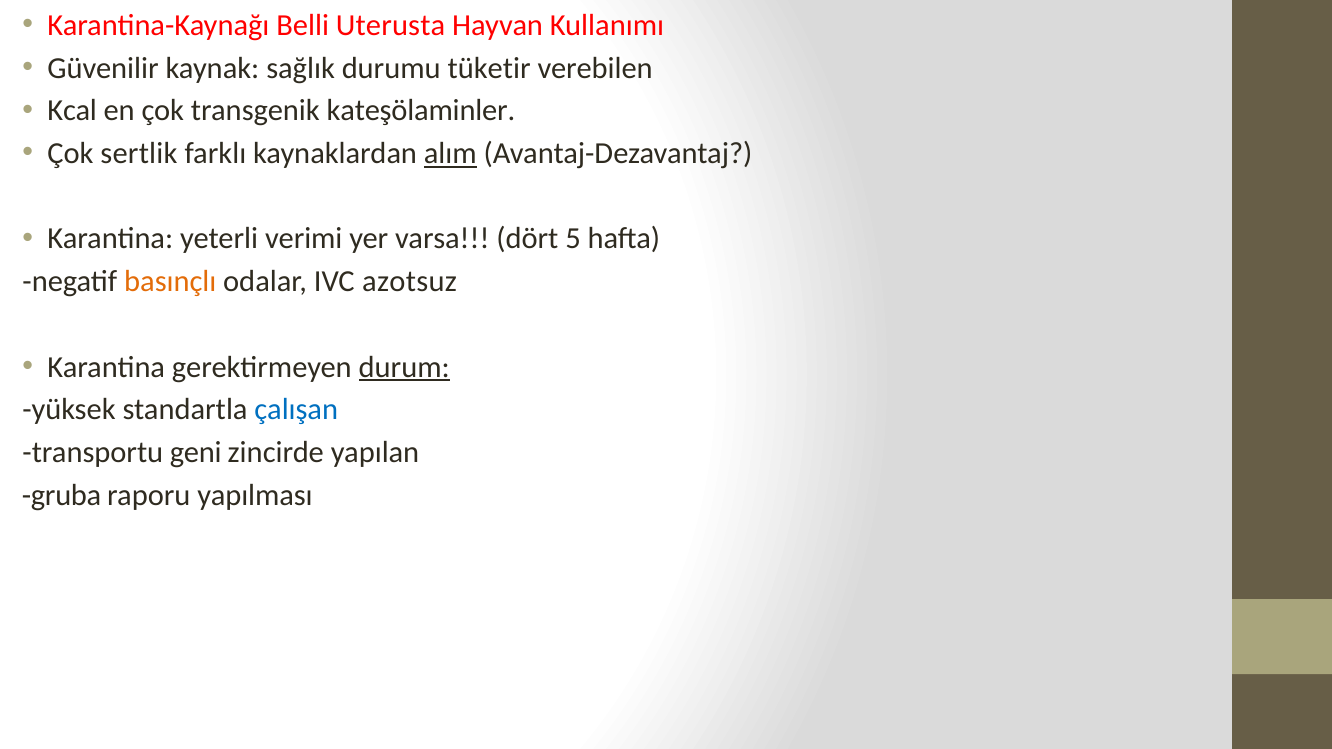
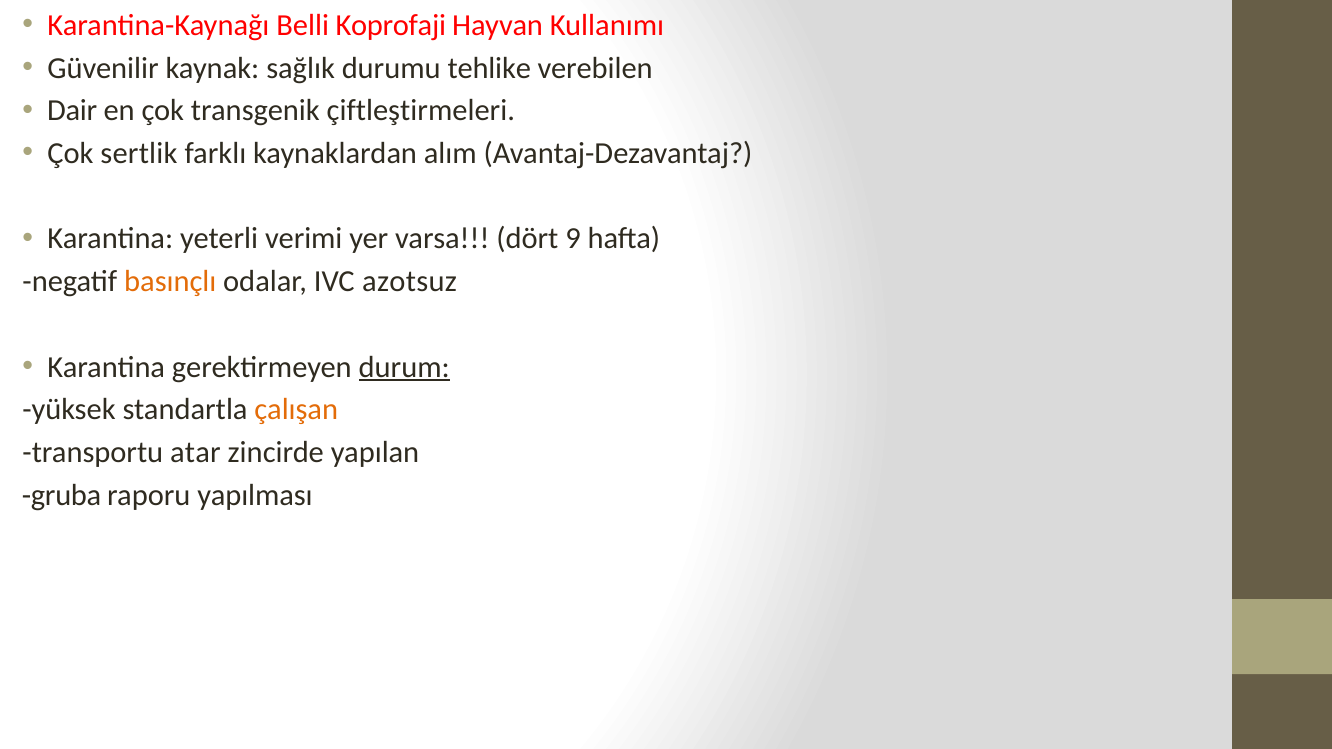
Uterusta: Uterusta -> Koprofaji
tüketir: tüketir -> tehlike
Kcal: Kcal -> Dair
kateşölaminler: kateşölaminler -> çiftleştirmeleri
alım underline: present -> none
5: 5 -> 9
çalışan colour: blue -> orange
geni: geni -> atar
